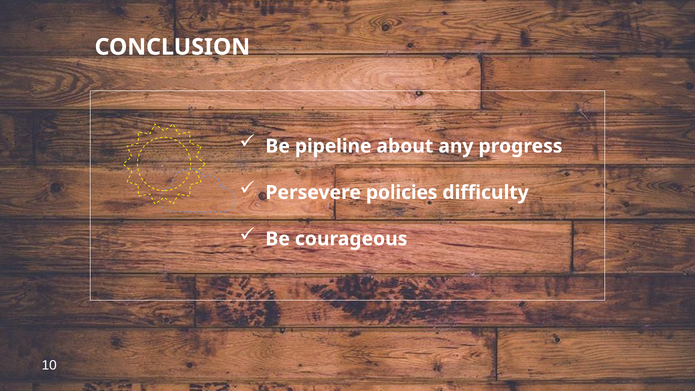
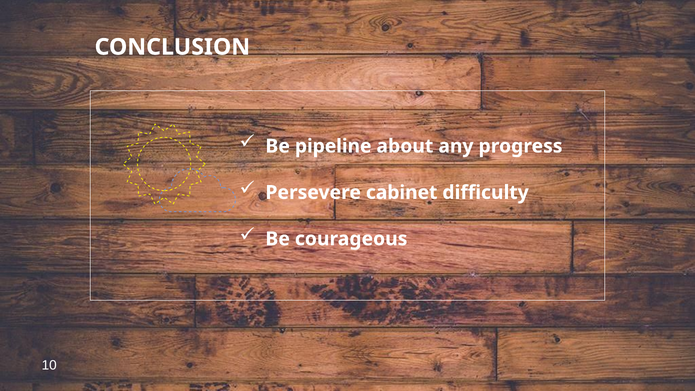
policies: policies -> cabinet
